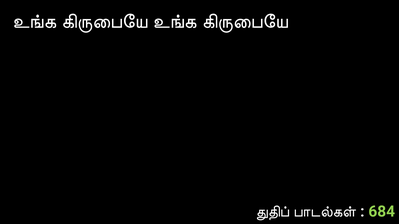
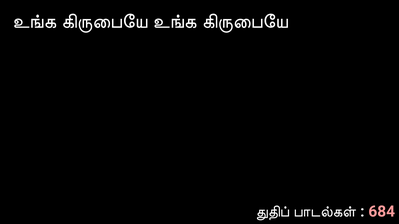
684 colour: light green -> pink
